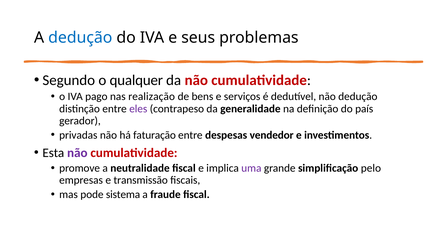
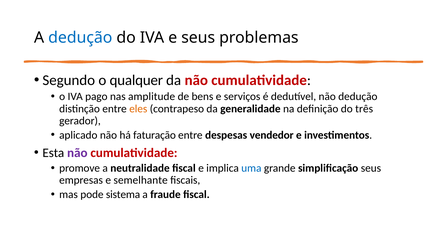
realização: realização -> amplitude
eles colour: purple -> orange
país: país -> três
privadas: privadas -> aplicado
uma colour: purple -> blue
simplificação pelo: pelo -> seus
transmissão: transmissão -> semelhante
